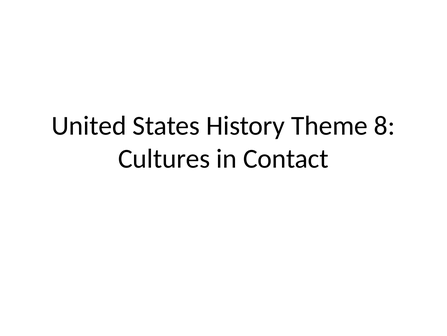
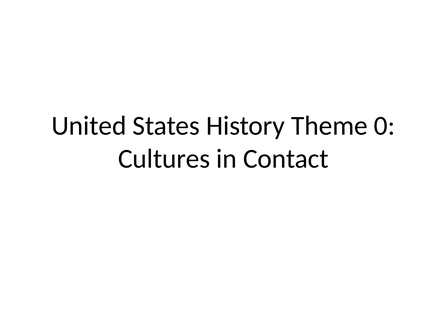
8: 8 -> 0
